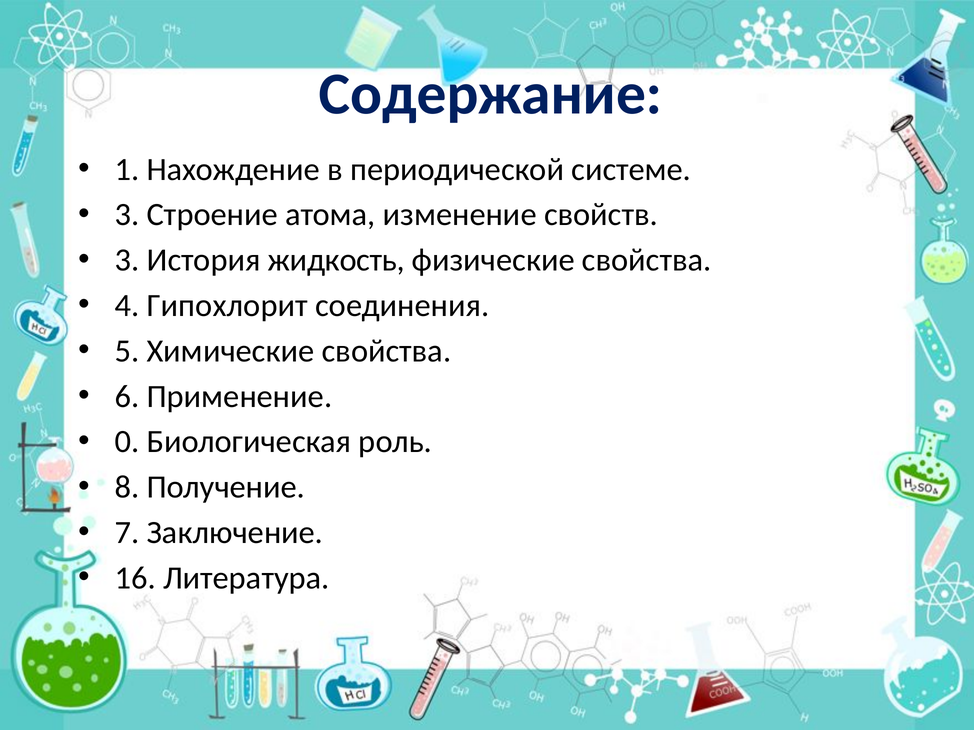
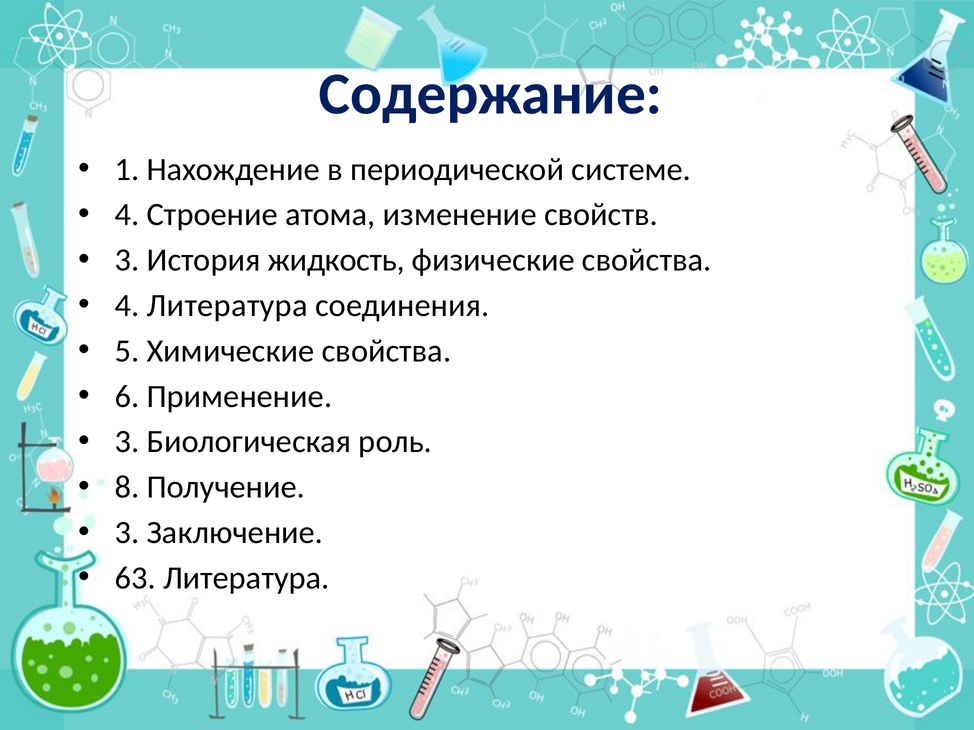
3 at (127, 215): 3 -> 4
4 Гипохлорит: Гипохлорит -> Литература
0 at (127, 442): 0 -> 3
7 at (127, 533): 7 -> 3
16: 16 -> 63
